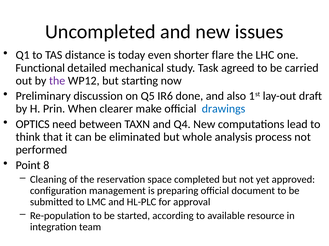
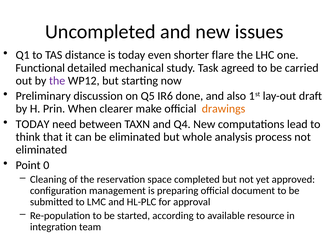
drawings colour: blue -> orange
OPTICS at (33, 125): OPTICS -> TODAY
performed at (41, 150): performed -> eliminated
8: 8 -> 0
